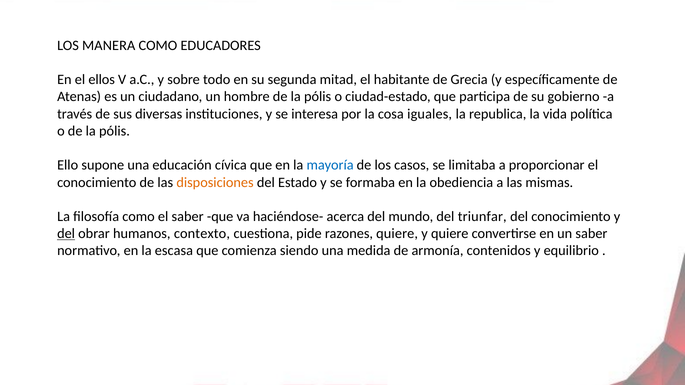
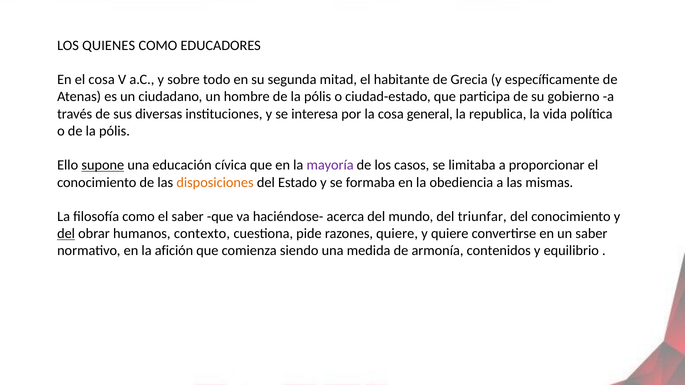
MANERA: MANERA -> QUIENES
el ellos: ellos -> cosa
iguales: iguales -> general
supone underline: none -> present
mayoría colour: blue -> purple
escasa: escasa -> afición
